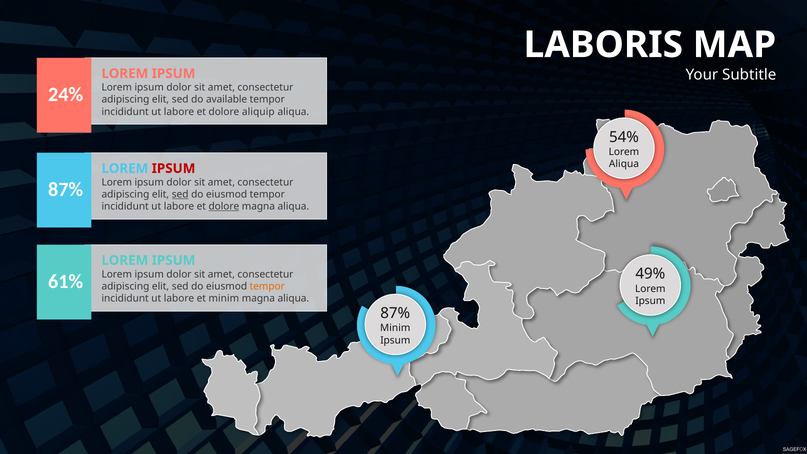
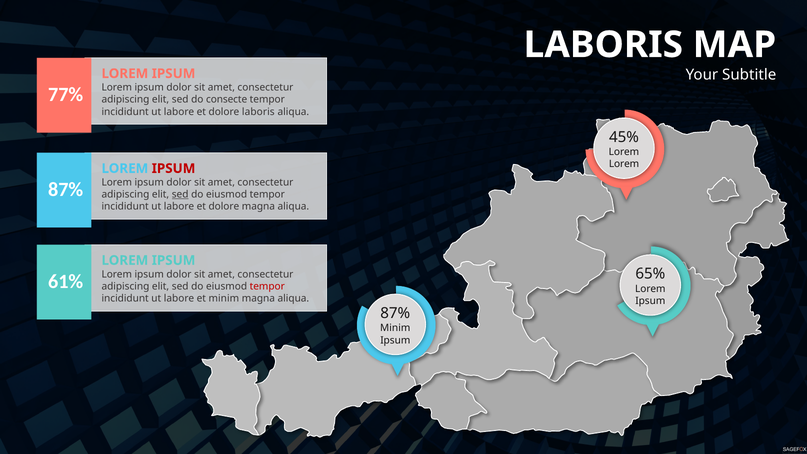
24%: 24% -> 77%
available: available -> consecte
dolore aliquip: aliquip -> laboris
54%: 54% -> 45%
Aliqua at (624, 164): Aliqua -> Lorem
dolore at (224, 207) underline: present -> none
49%: 49% -> 65%
tempor at (267, 286) colour: orange -> red
